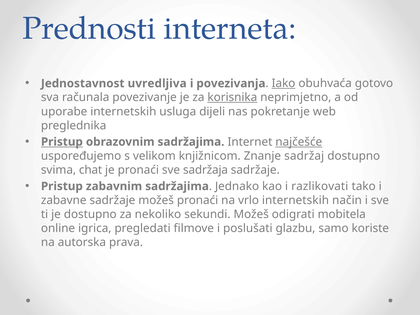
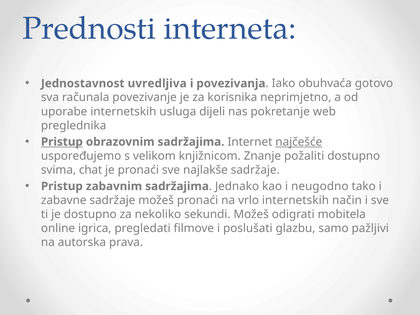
Iako underline: present -> none
korisnika underline: present -> none
sadržaj: sadržaj -> požaliti
sadržaja: sadržaja -> najlakše
razlikovati: razlikovati -> neugodno
koriste: koriste -> pažljivi
